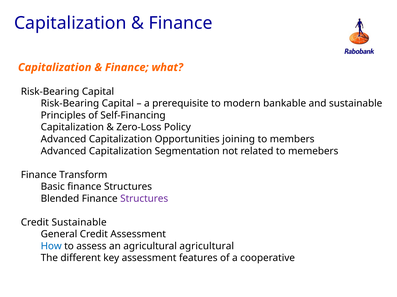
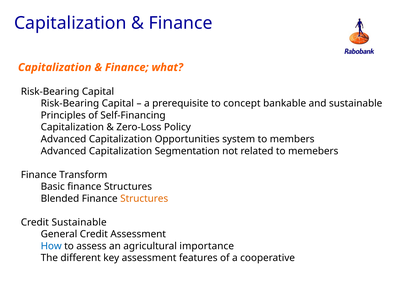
modern: modern -> concept
joining: joining -> system
Structures at (144, 199) colour: purple -> orange
agricultural agricultural: agricultural -> importance
